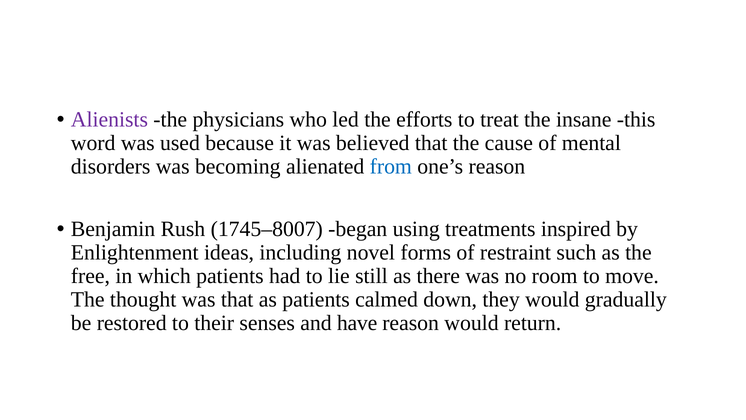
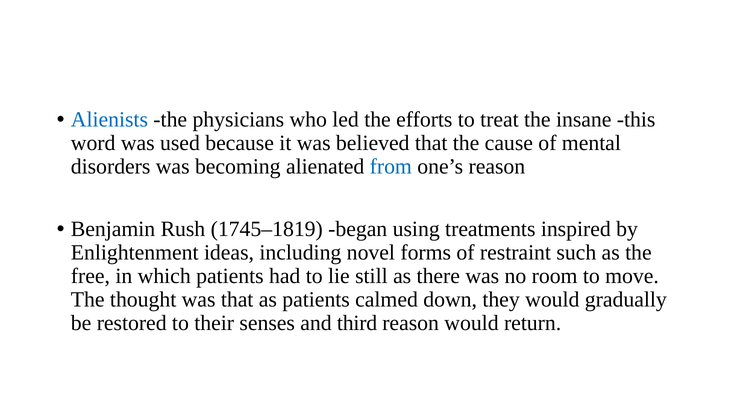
Alienists colour: purple -> blue
1745–8007: 1745–8007 -> 1745–1819
have: have -> third
